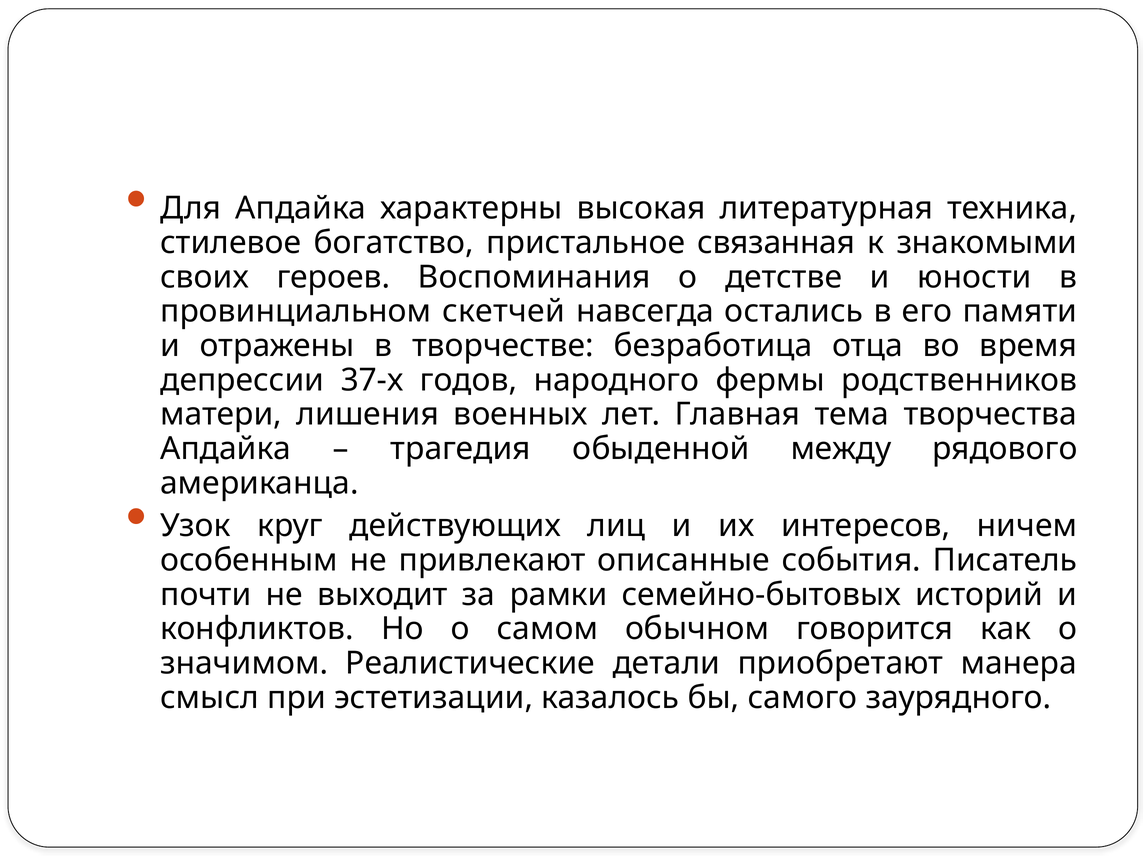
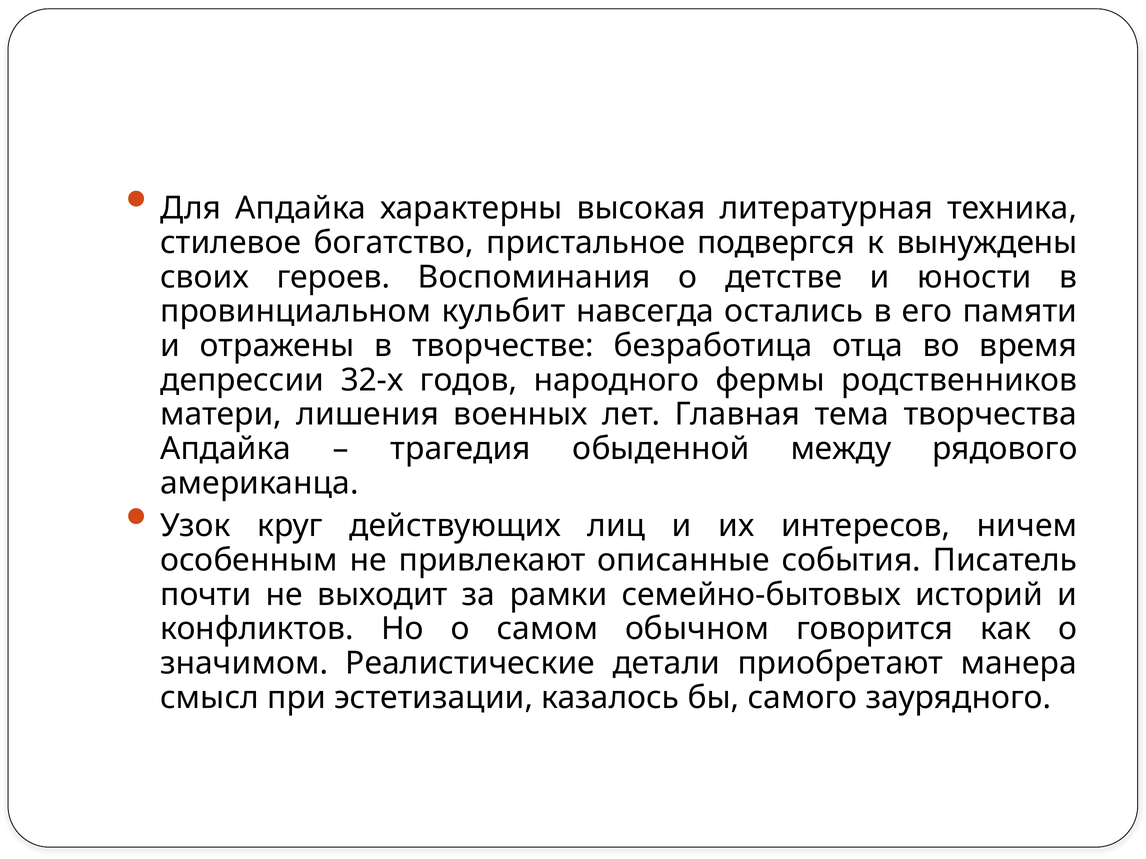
связанная: связанная -> подвергся
знакомыми: знакомыми -> вынуждены
скетчей: скетчей -> кульбит
37-х: 37-х -> 32-х
